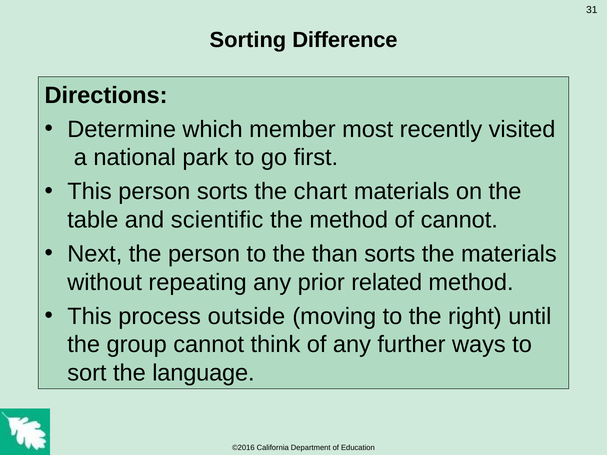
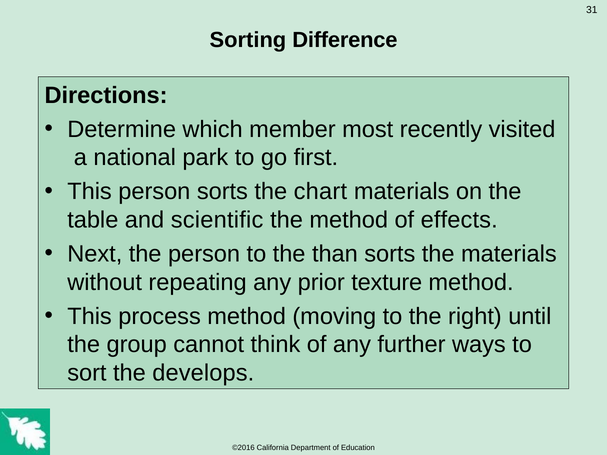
of cannot: cannot -> effects
related: related -> texture
process outside: outside -> method
language: language -> develops
